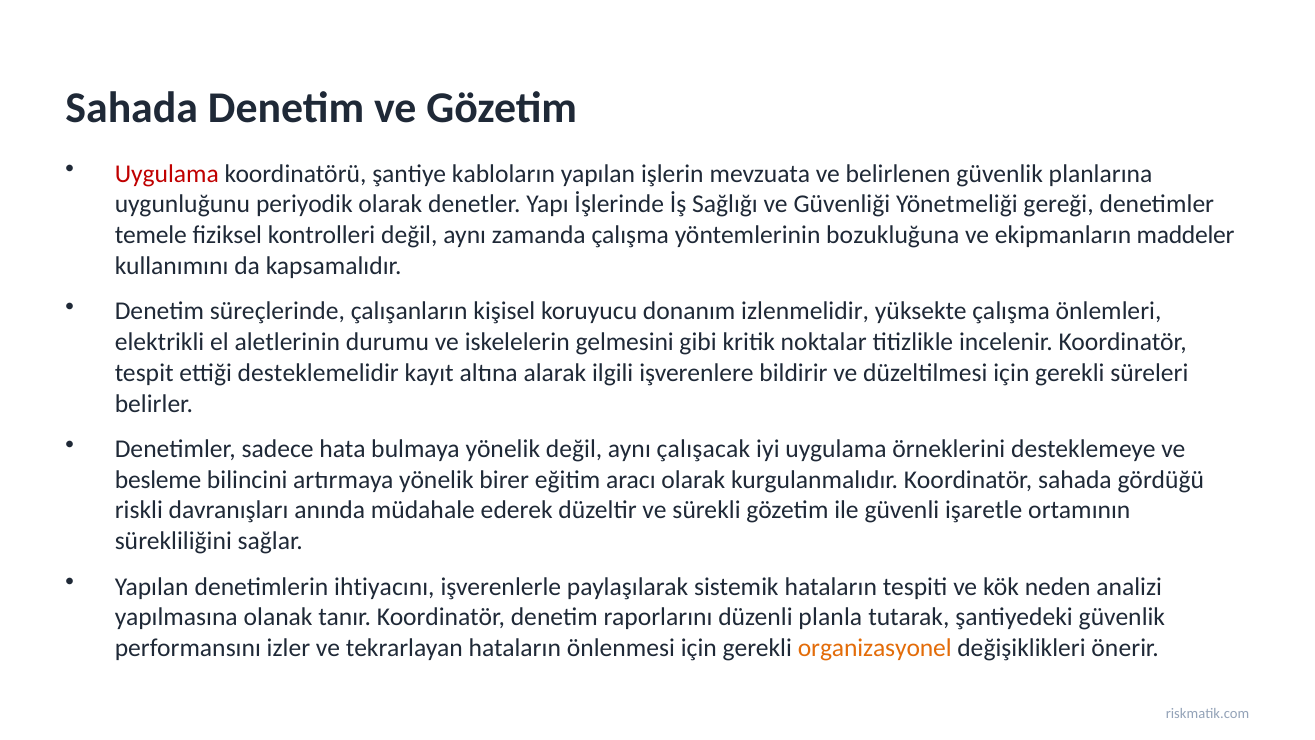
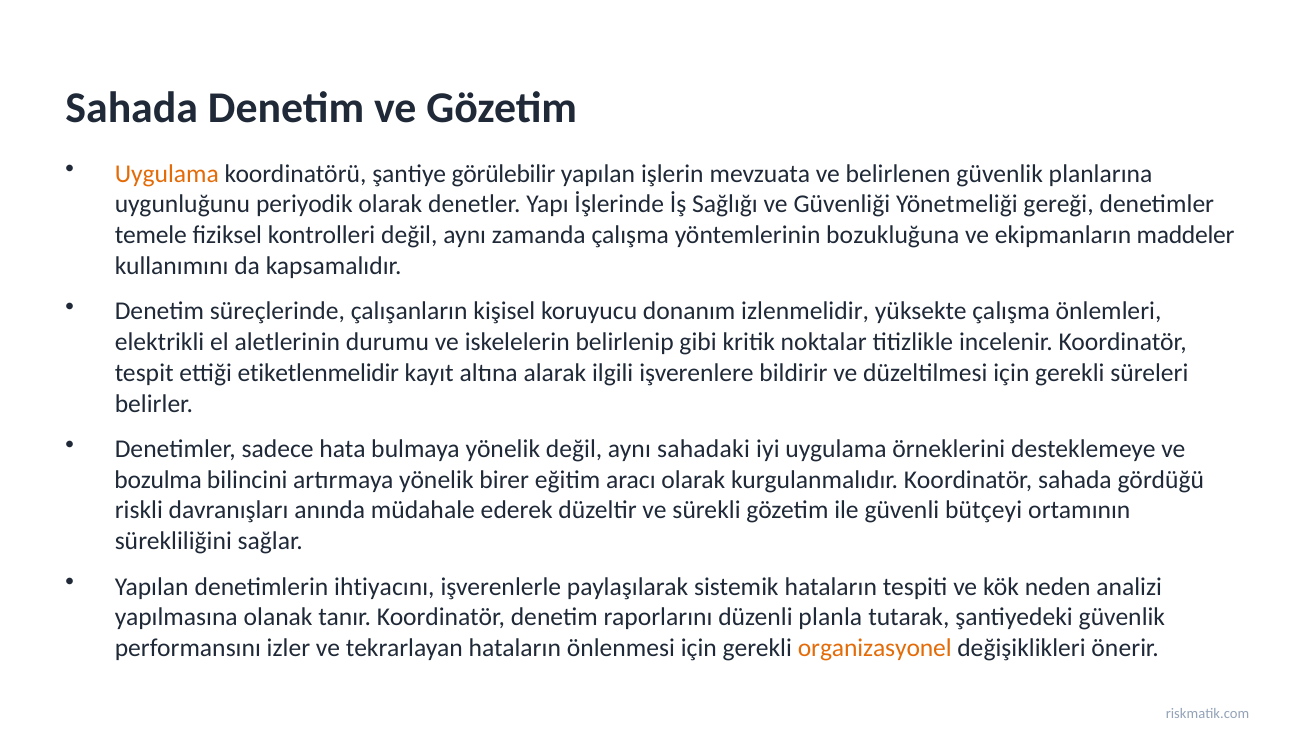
Uygulama at (167, 174) colour: red -> orange
kabloların: kabloların -> görülebilir
gelmesini: gelmesini -> belirlenip
desteklemelidir: desteklemelidir -> etiketlenmelidir
çalışacak: çalışacak -> sahadaki
besleme: besleme -> bozulma
işaretle: işaretle -> bütçeyi
